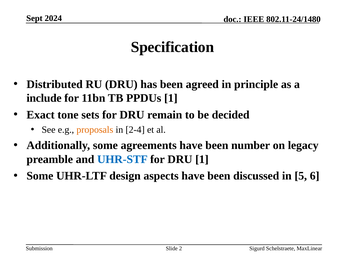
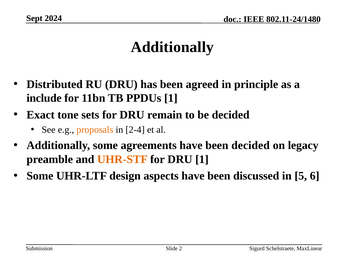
Specification at (172, 47): Specification -> Additionally
been number: number -> decided
UHR-STF colour: blue -> orange
